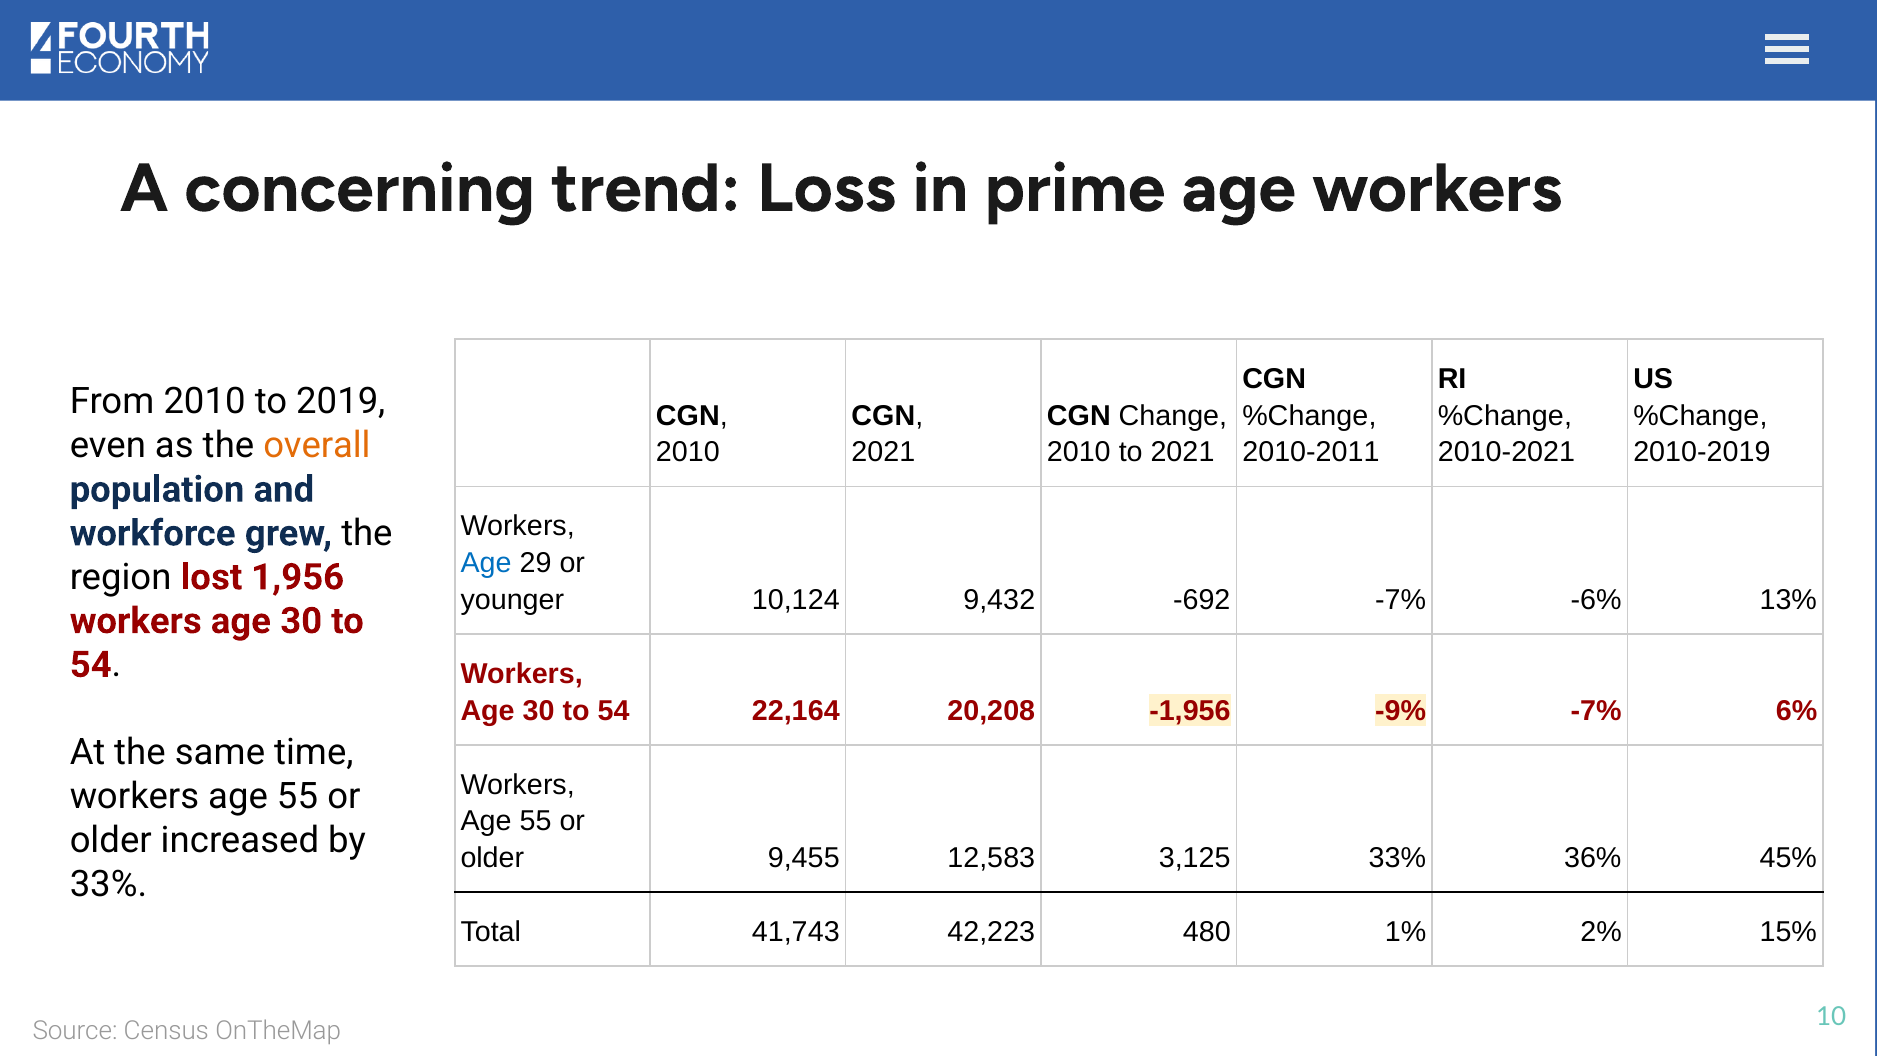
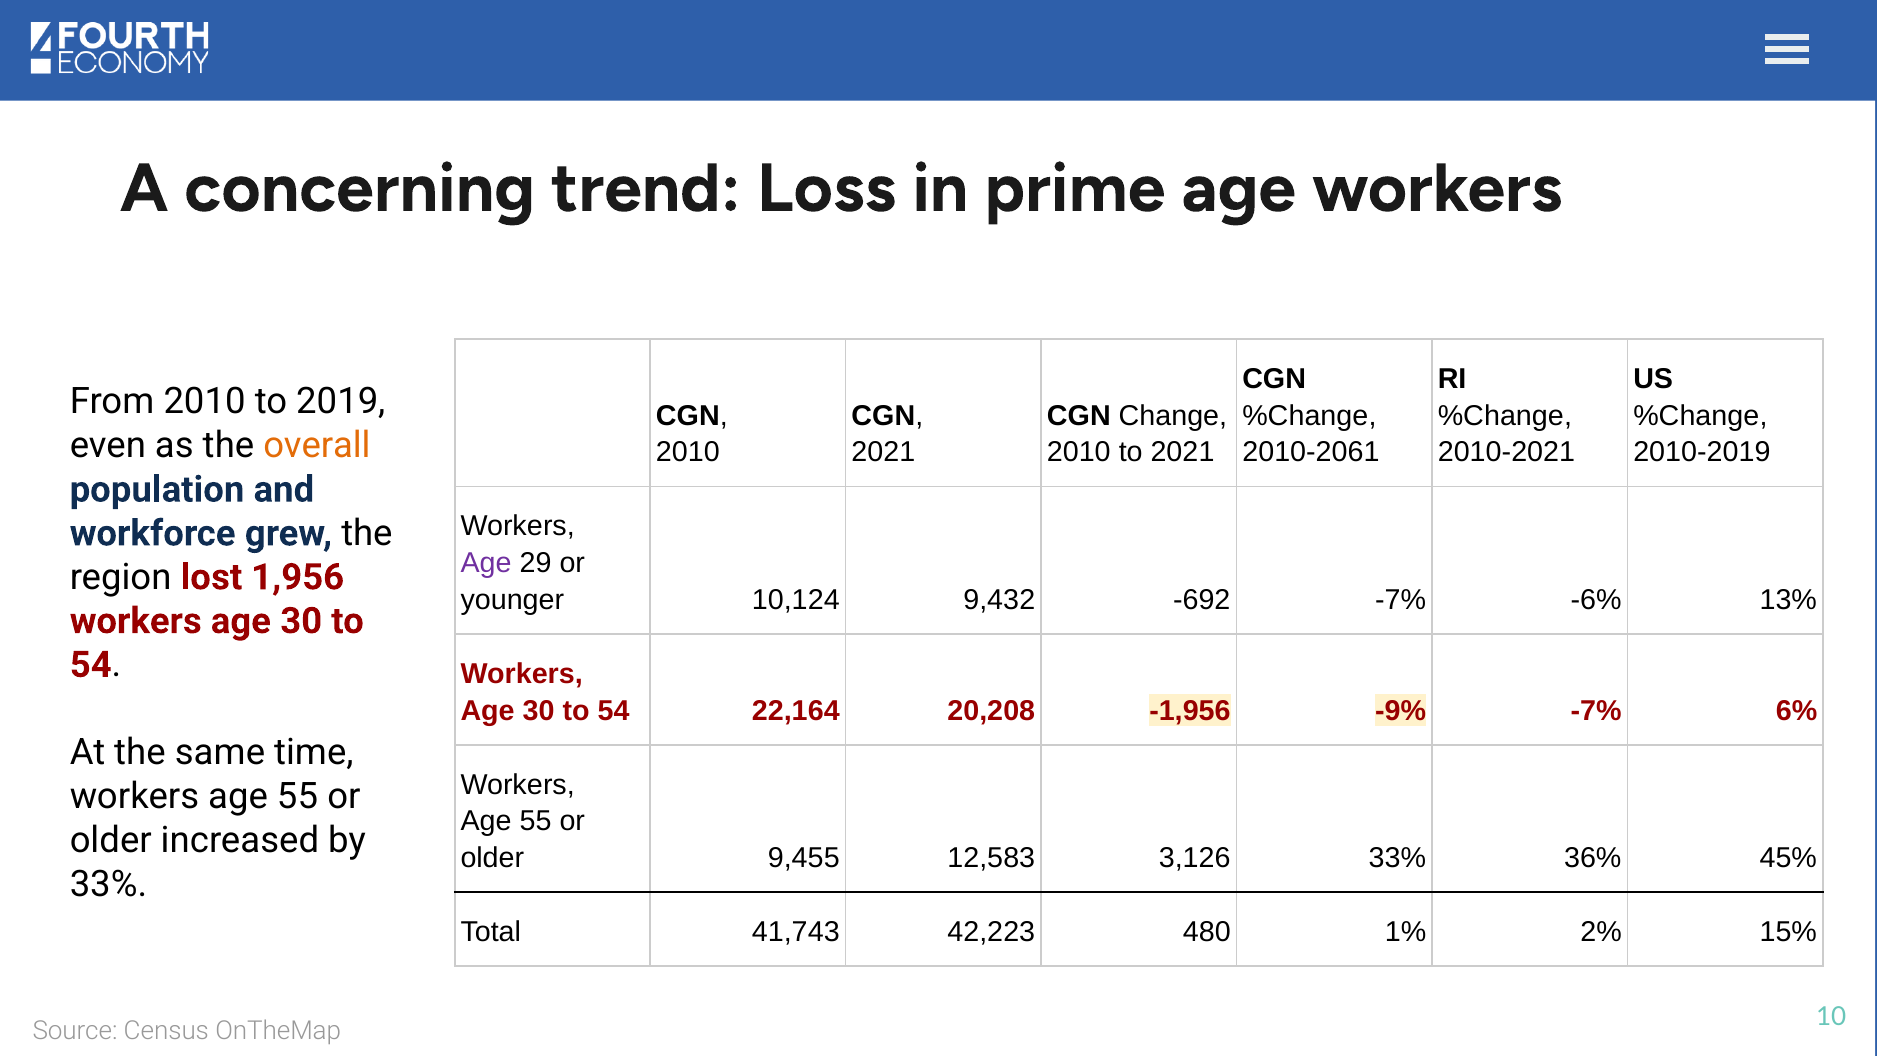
2010-2011: 2010-2011 -> 2010-2061
Age at (486, 563) colour: blue -> purple
3,125: 3,125 -> 3,126
